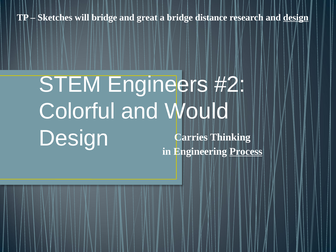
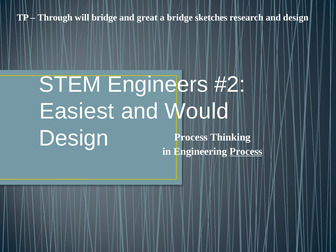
Sketches: Sketches -> Through
distance: distance -> sketches
design at (296, 18) underline: present -> none
Colorful: Colorful -> Easiest
Carries at (191, 137): Carries -> Process
